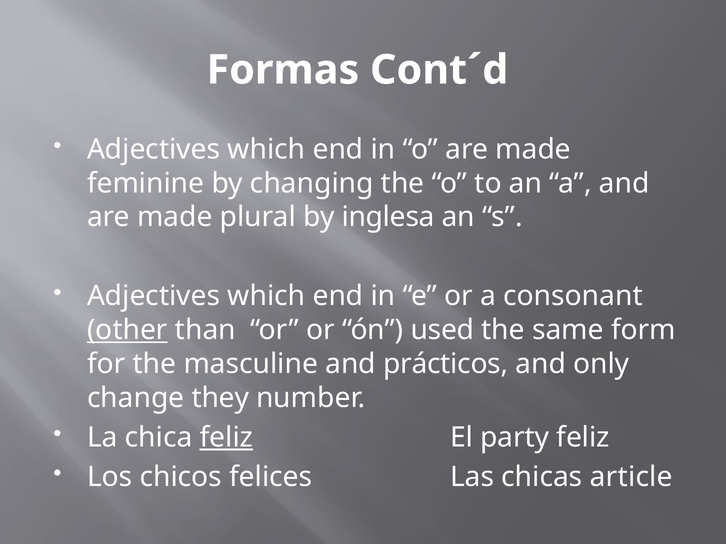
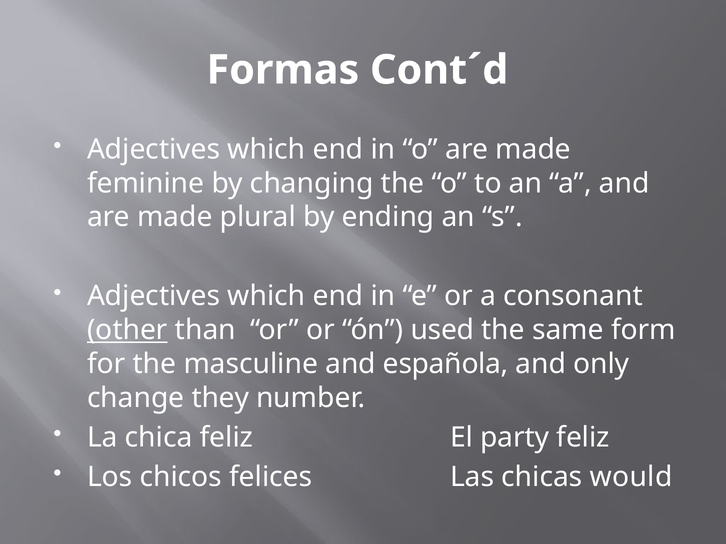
inglesa: inglesa -> ending
prácticos: prácticos -> española
feliz at (226, 438) underline: present -> none
article: article -> would
